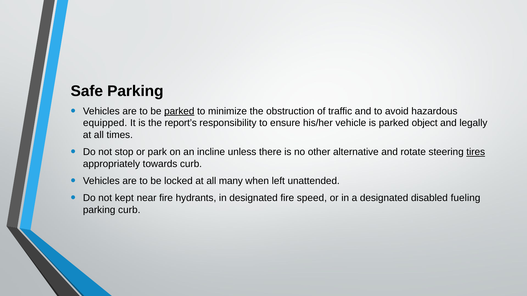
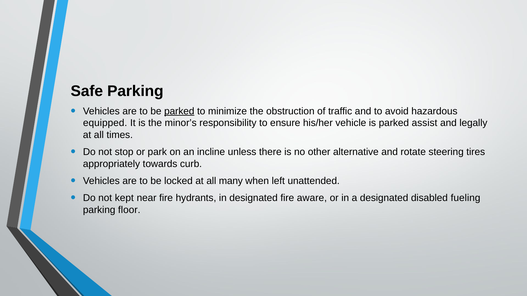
report’s: report’s -> minor’s
object: object -> assist
tires underline: present -> none
speed: speed -> aware
parking curb: curb -> floor
